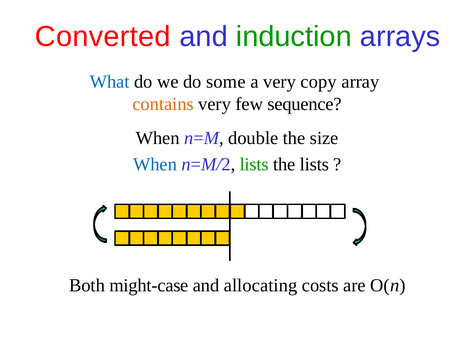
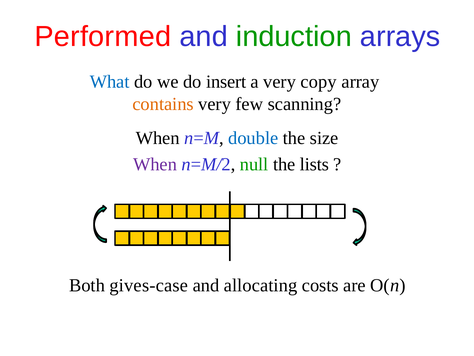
Converted: Converted -> Performed
some: some -> insert
sequence: sequence -> scanning
double colour: black -> blue
When at (155, 164) colour: blue -> purple
n=M/2 lists: lists -> null
might-case: might-case -> gives-case
